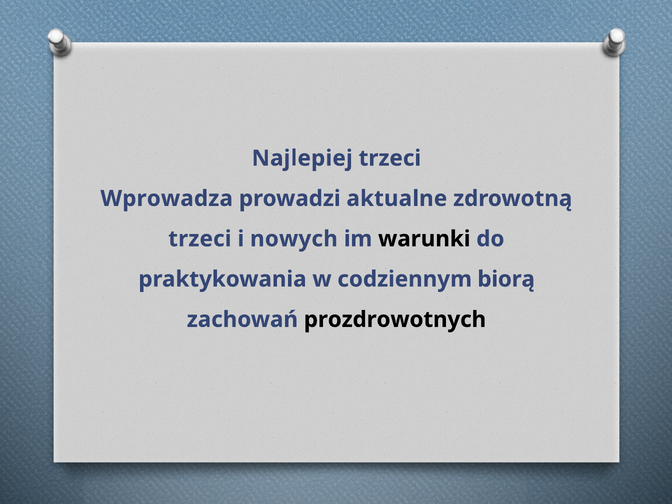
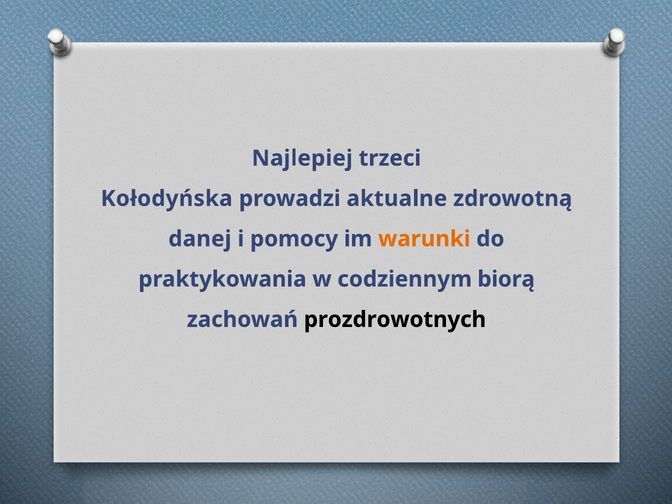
Wprowadza: Wprowadza -> Kołodyńska
trzeci at (200, 239): trzeci -> danej
nowych: nowych -> pomocy
warunki colour: black -> orange
